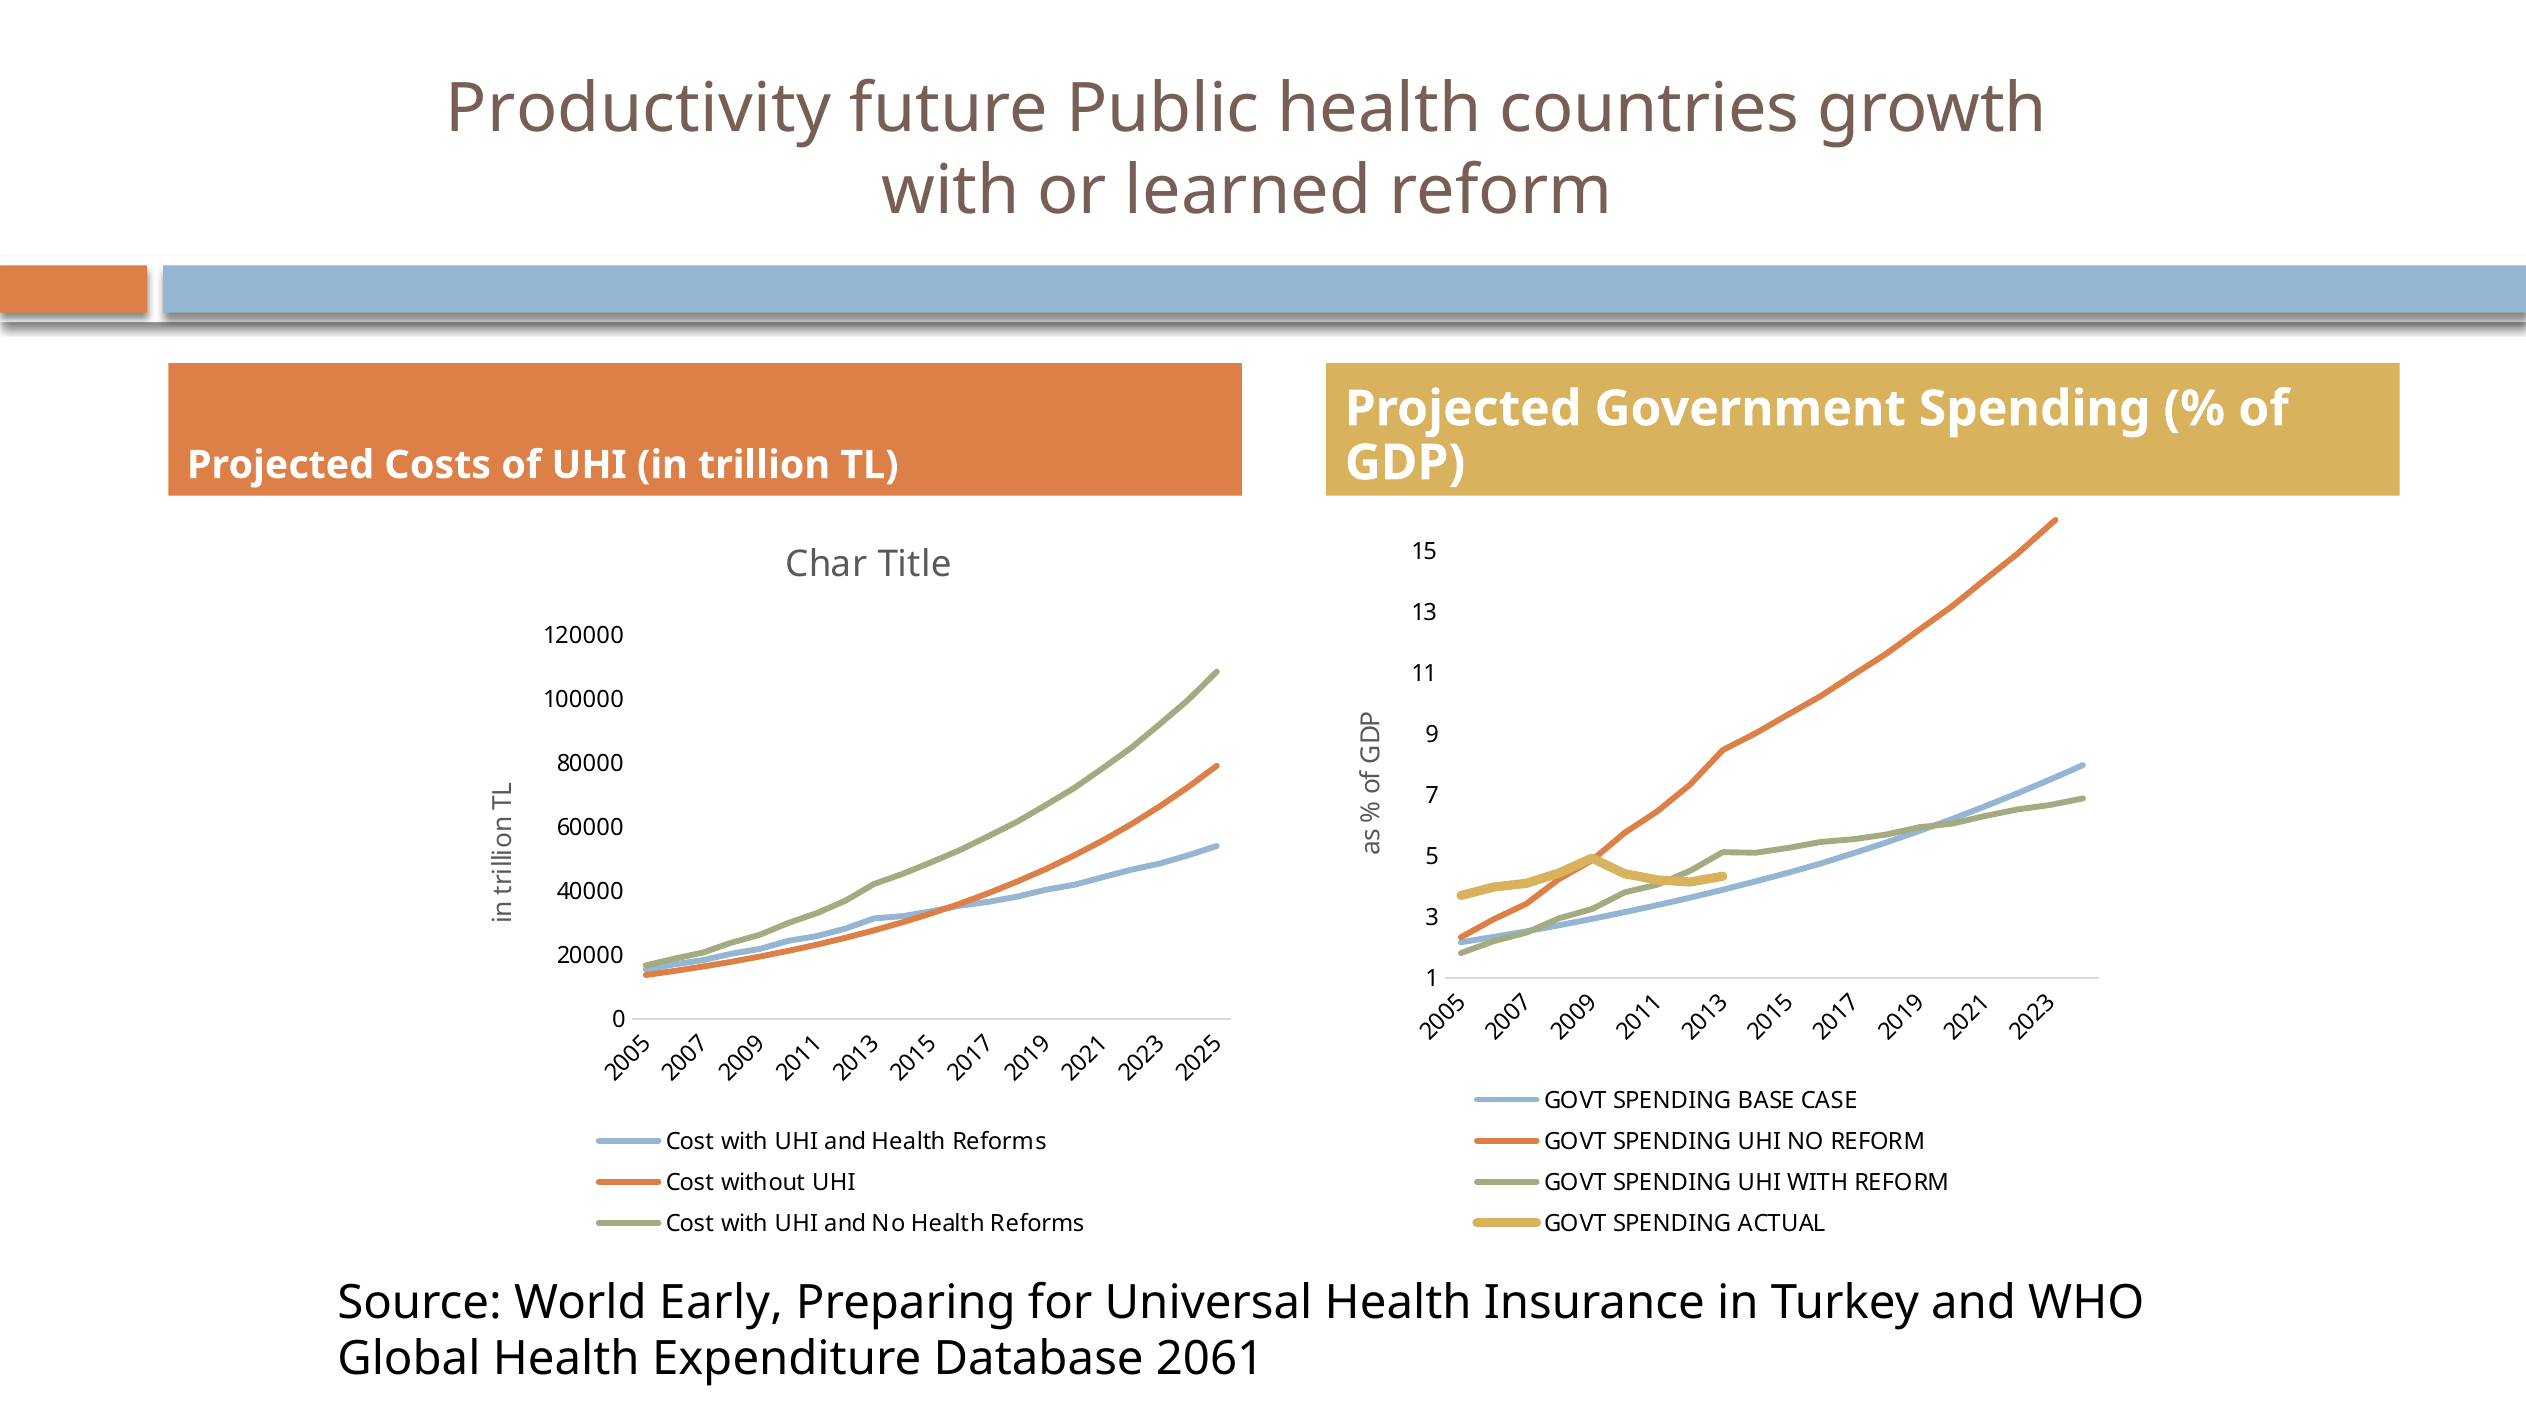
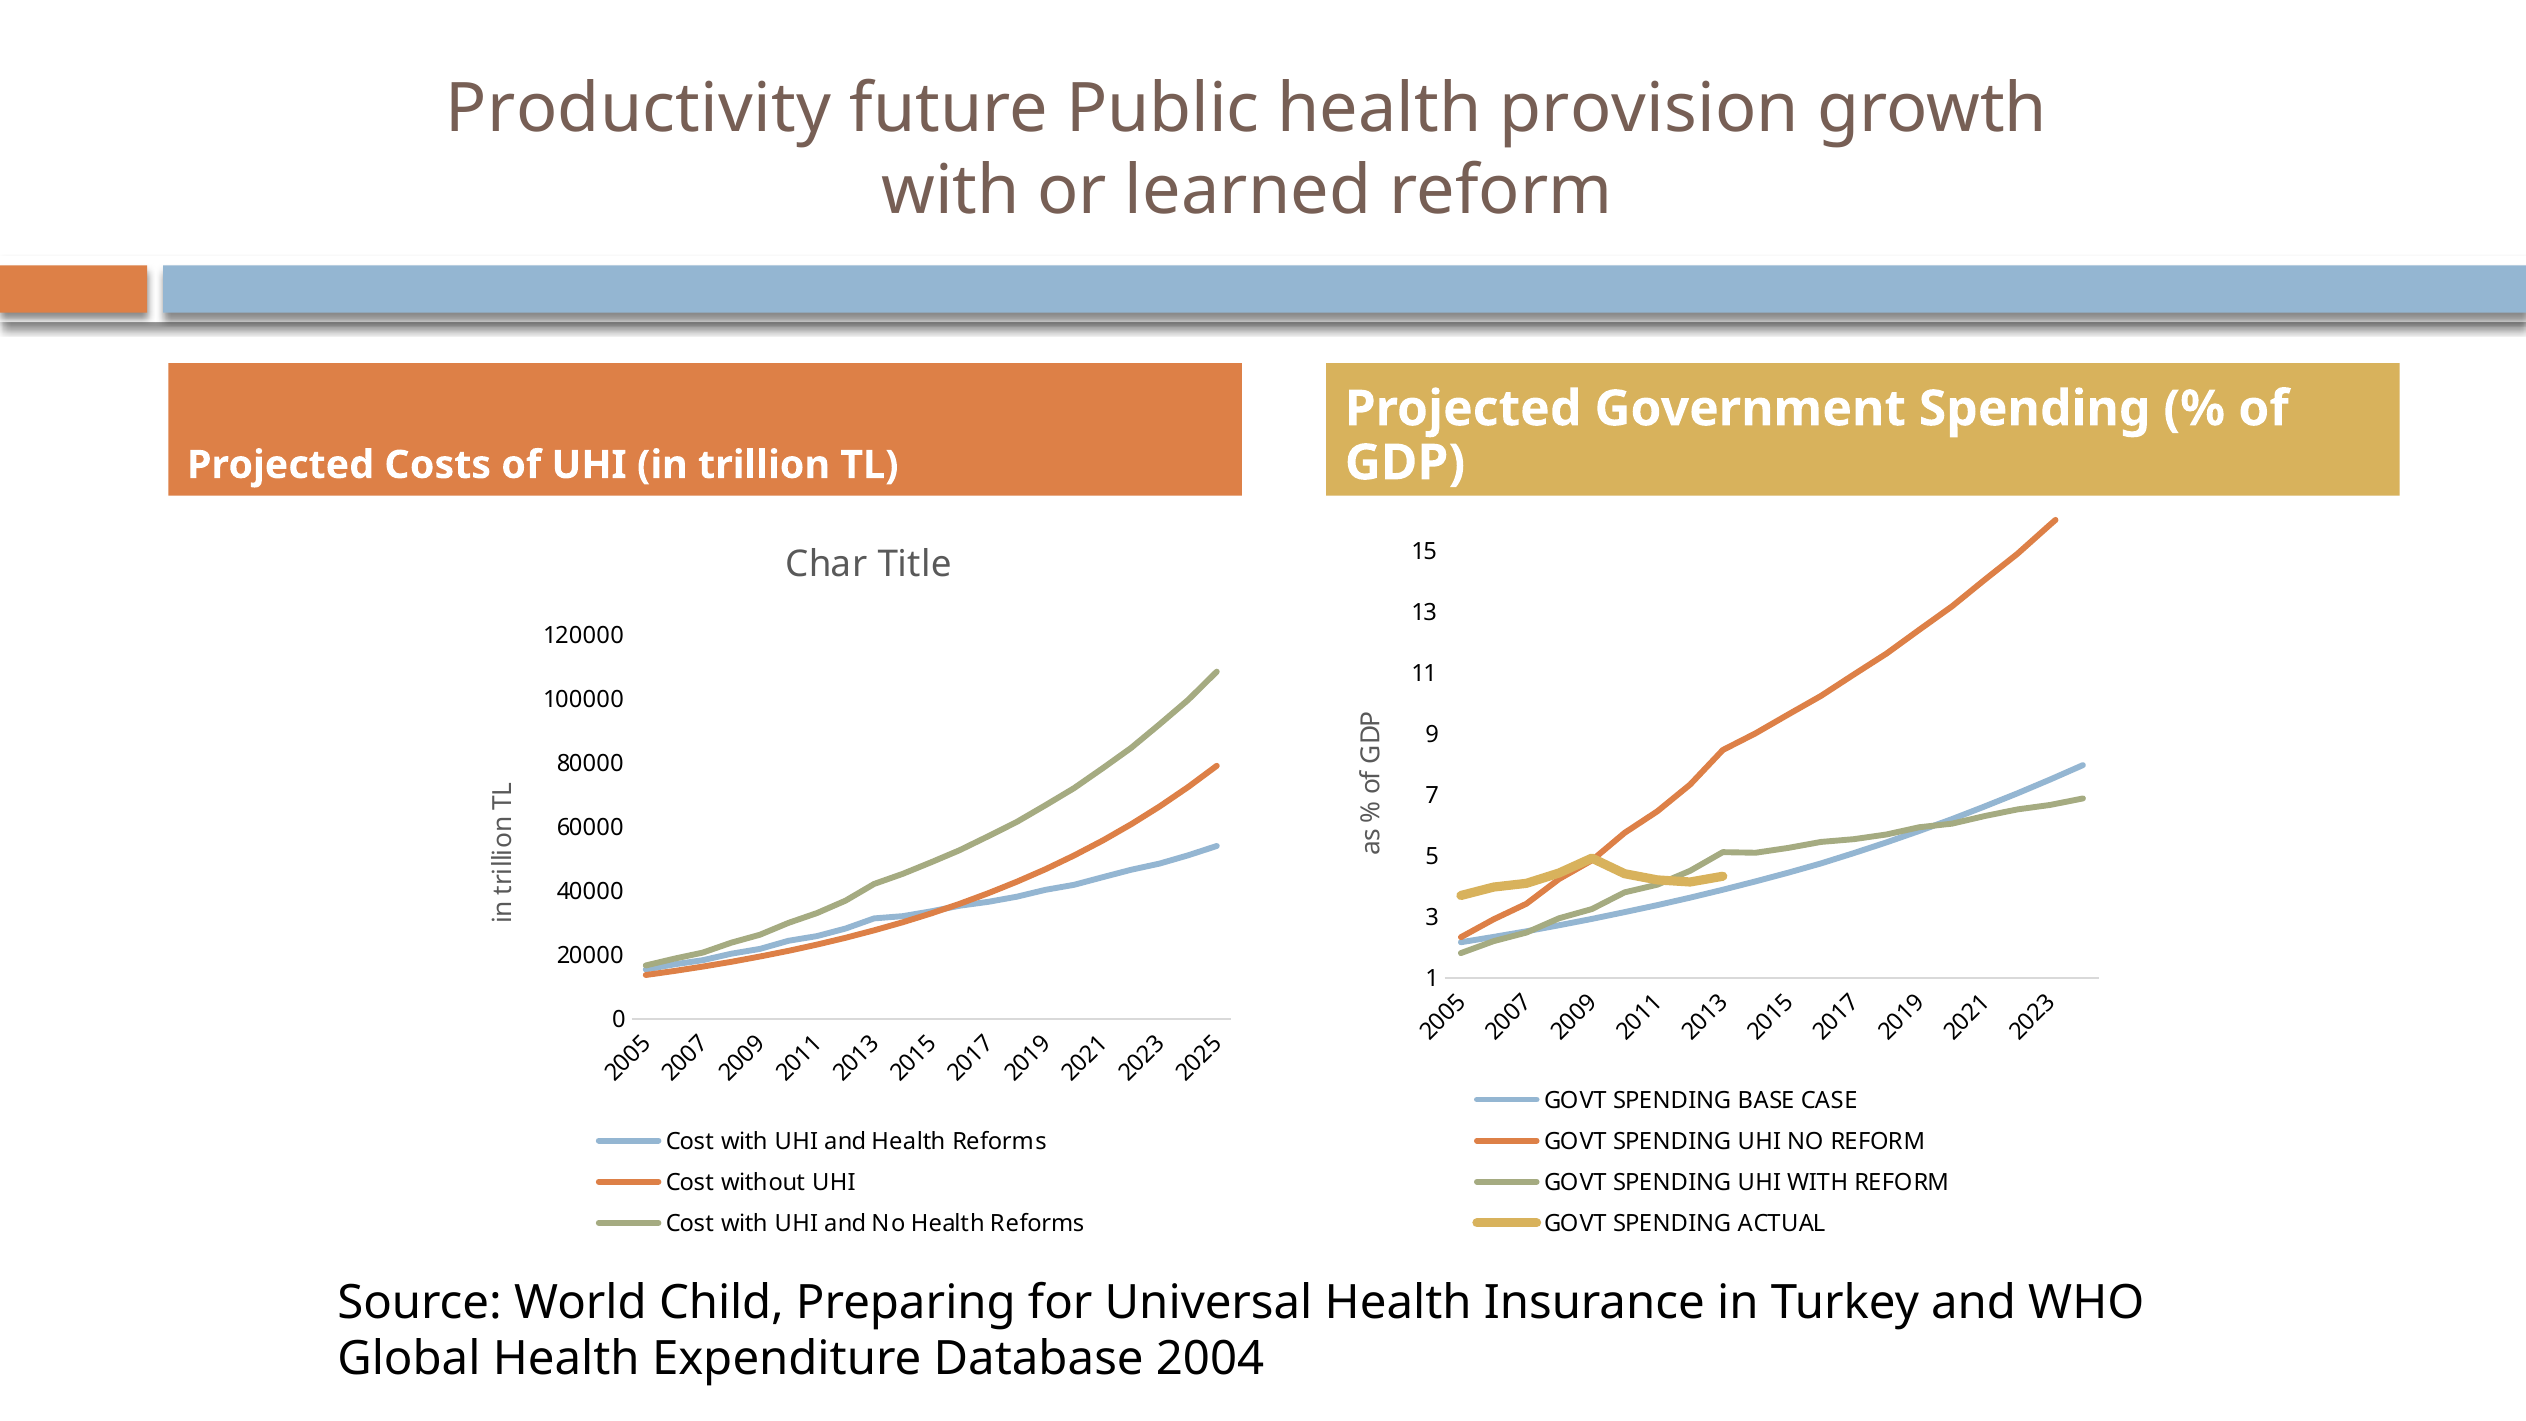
countries: countries -> provision
Early: Early -> Child
2061: 2061 -> 2004
